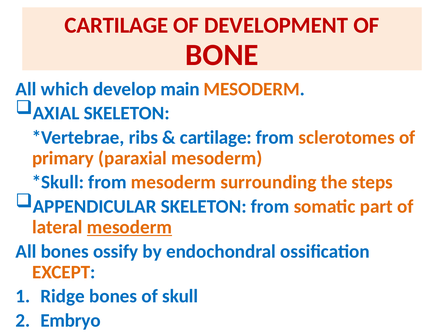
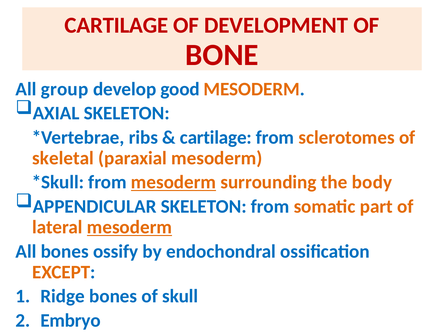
which: which -> group
main: main -> good
primary: primary -> skeletal
mesoderm at (174, 182) underline: none -> present
steps: steps -> body
